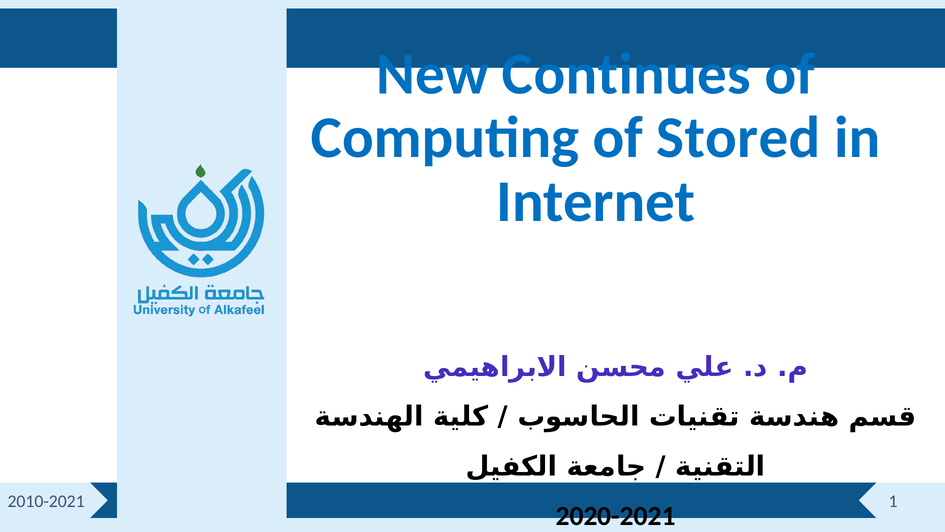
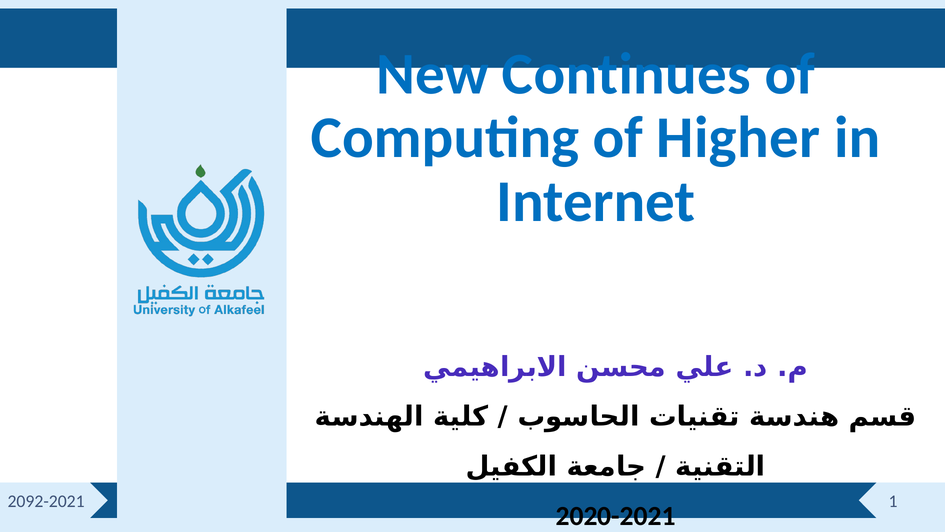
Stored: Stored -> Higher
2010-2021: 2010-2021 -> 2092-2021
